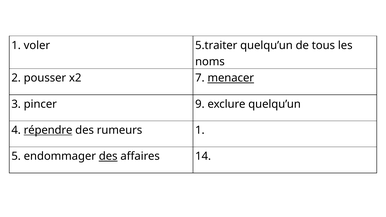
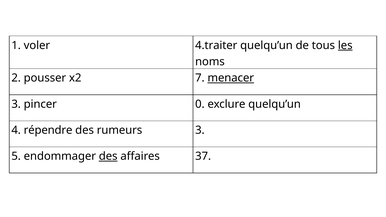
5.traiter: 5.traiter -> 4.traiter
les underline: none -> present
9: 9 -> 0
répendre underline: present -> none
rumeurs 1: 1 -> 3
14: 14 -> 37
